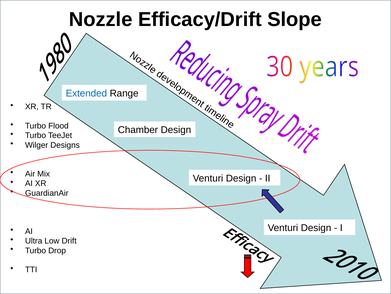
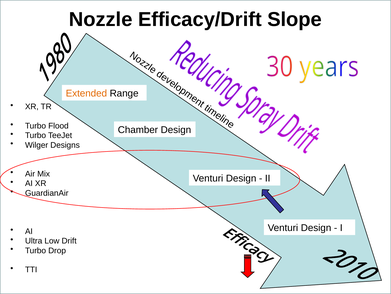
Extended colour: blue -> orange
